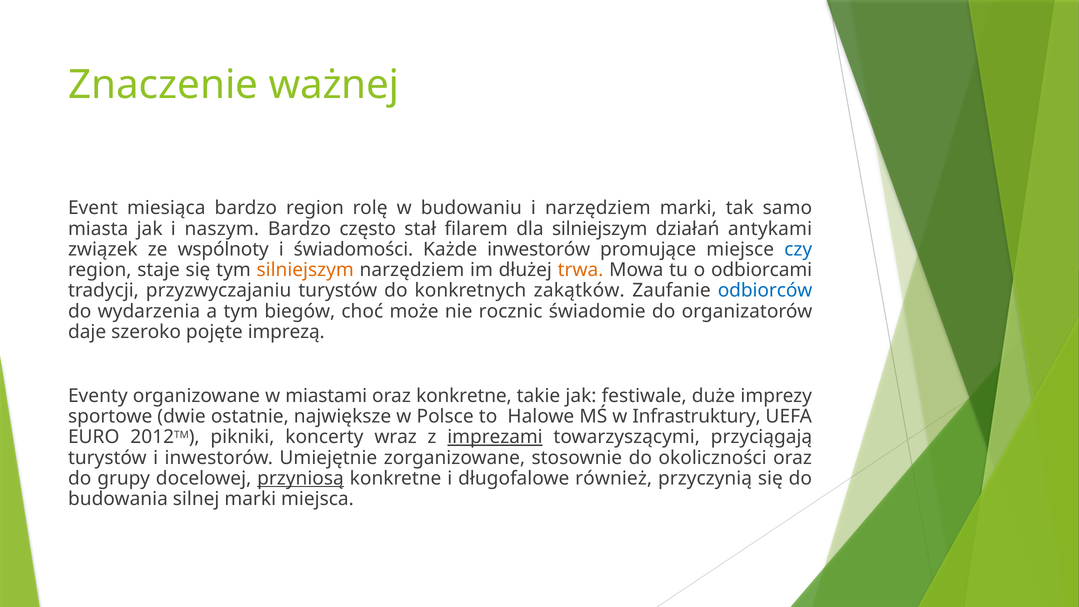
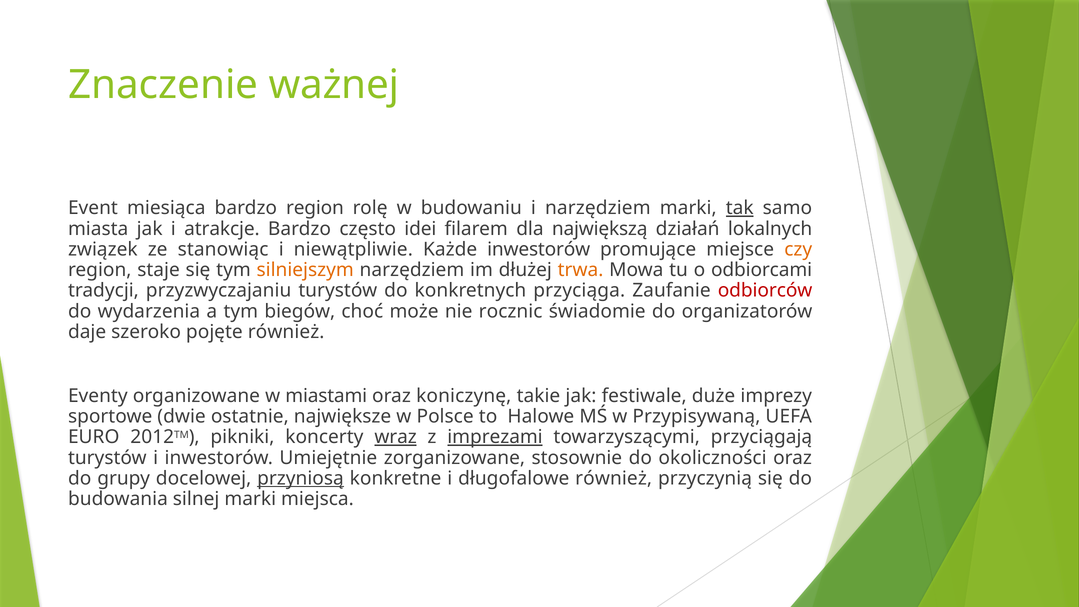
tak underline: none -> present
naszym: naszym -> atrakcje
stał: stał -> idei
dla silniejszym: silniejszym -> największą
antykami: antykami -> lokalnych
wspólnoty: wspólnoty -> stanowiąc
świadomości: świadomości -> niewątpliwie
czy colour: blue -> orange
zakątków: zakątków -> przyciąga
odbiorców colour: blue -> red
pojęte imprezą: imprezą -> również
oraz konkretne: konkretne -> koniczynę
Infrastruktury: Infrastruktury -> Przypisywaną
wraz underline: none -> present
